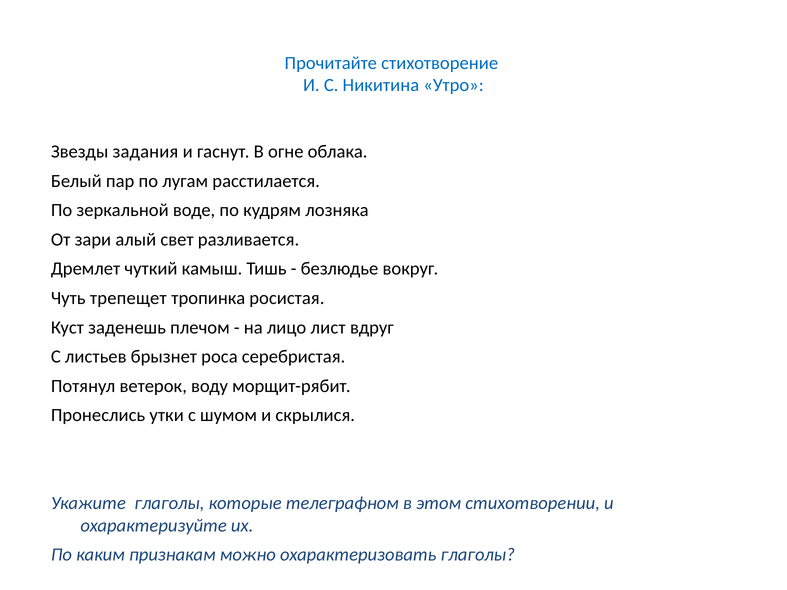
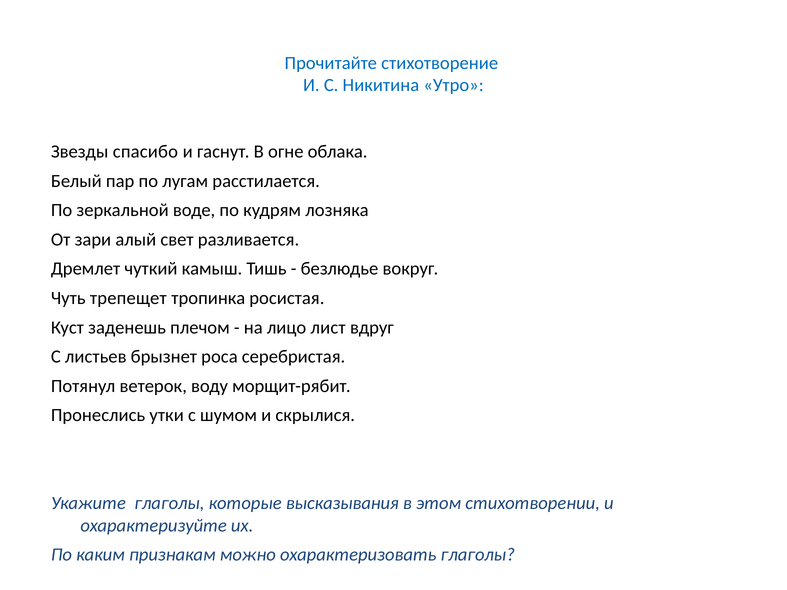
задания: задания -> спасибо
телеграфном: телеграфном -> высказывания
